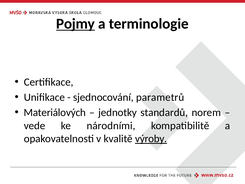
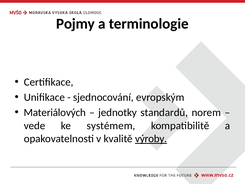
Pojmy underline: present -> none
parametrů: parametrů -> evropským
národními: národními -> systémem
